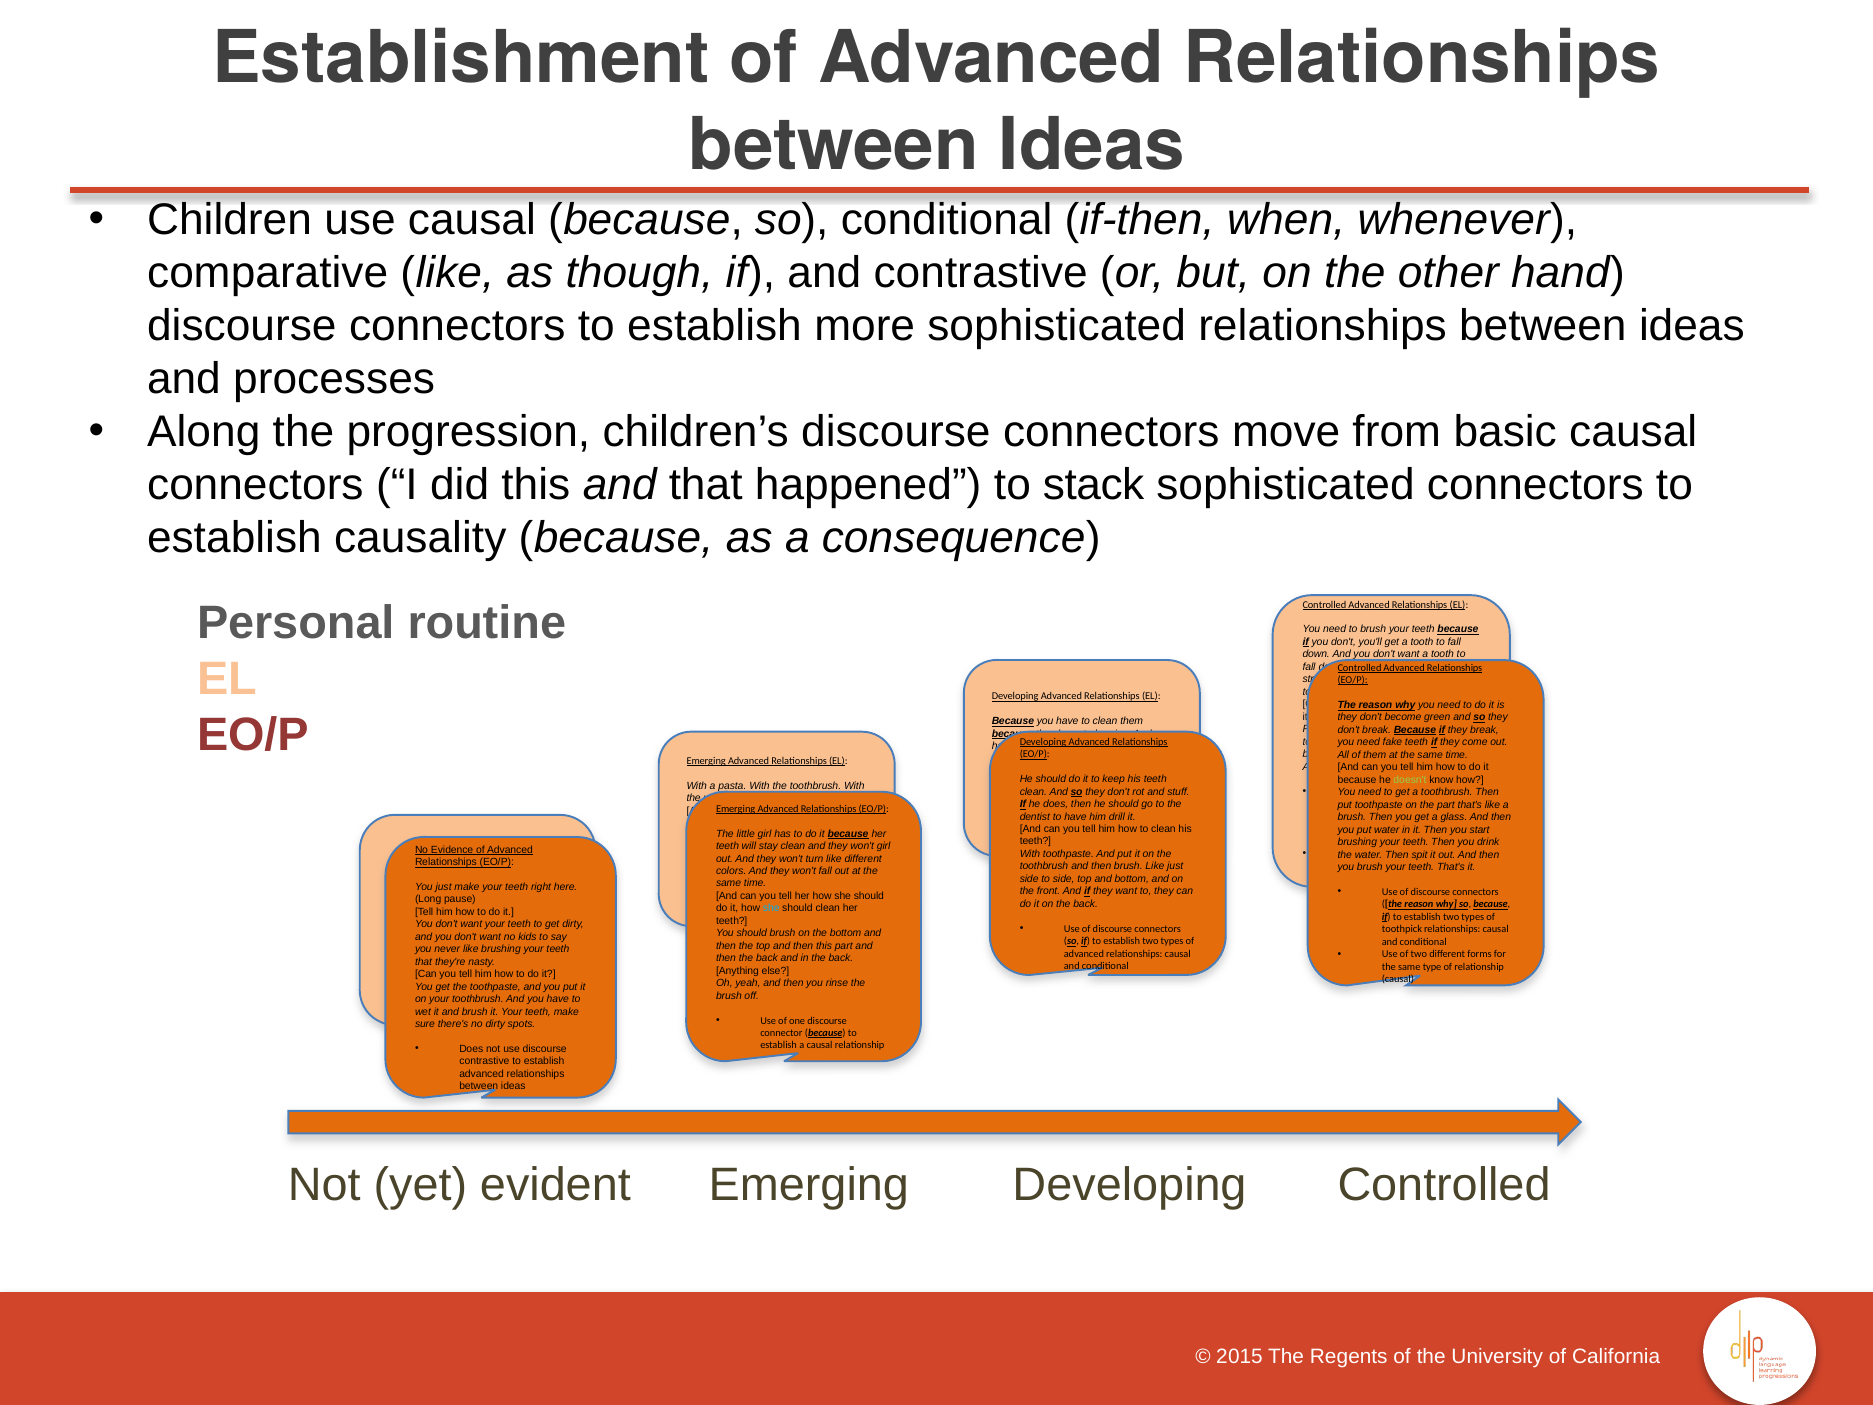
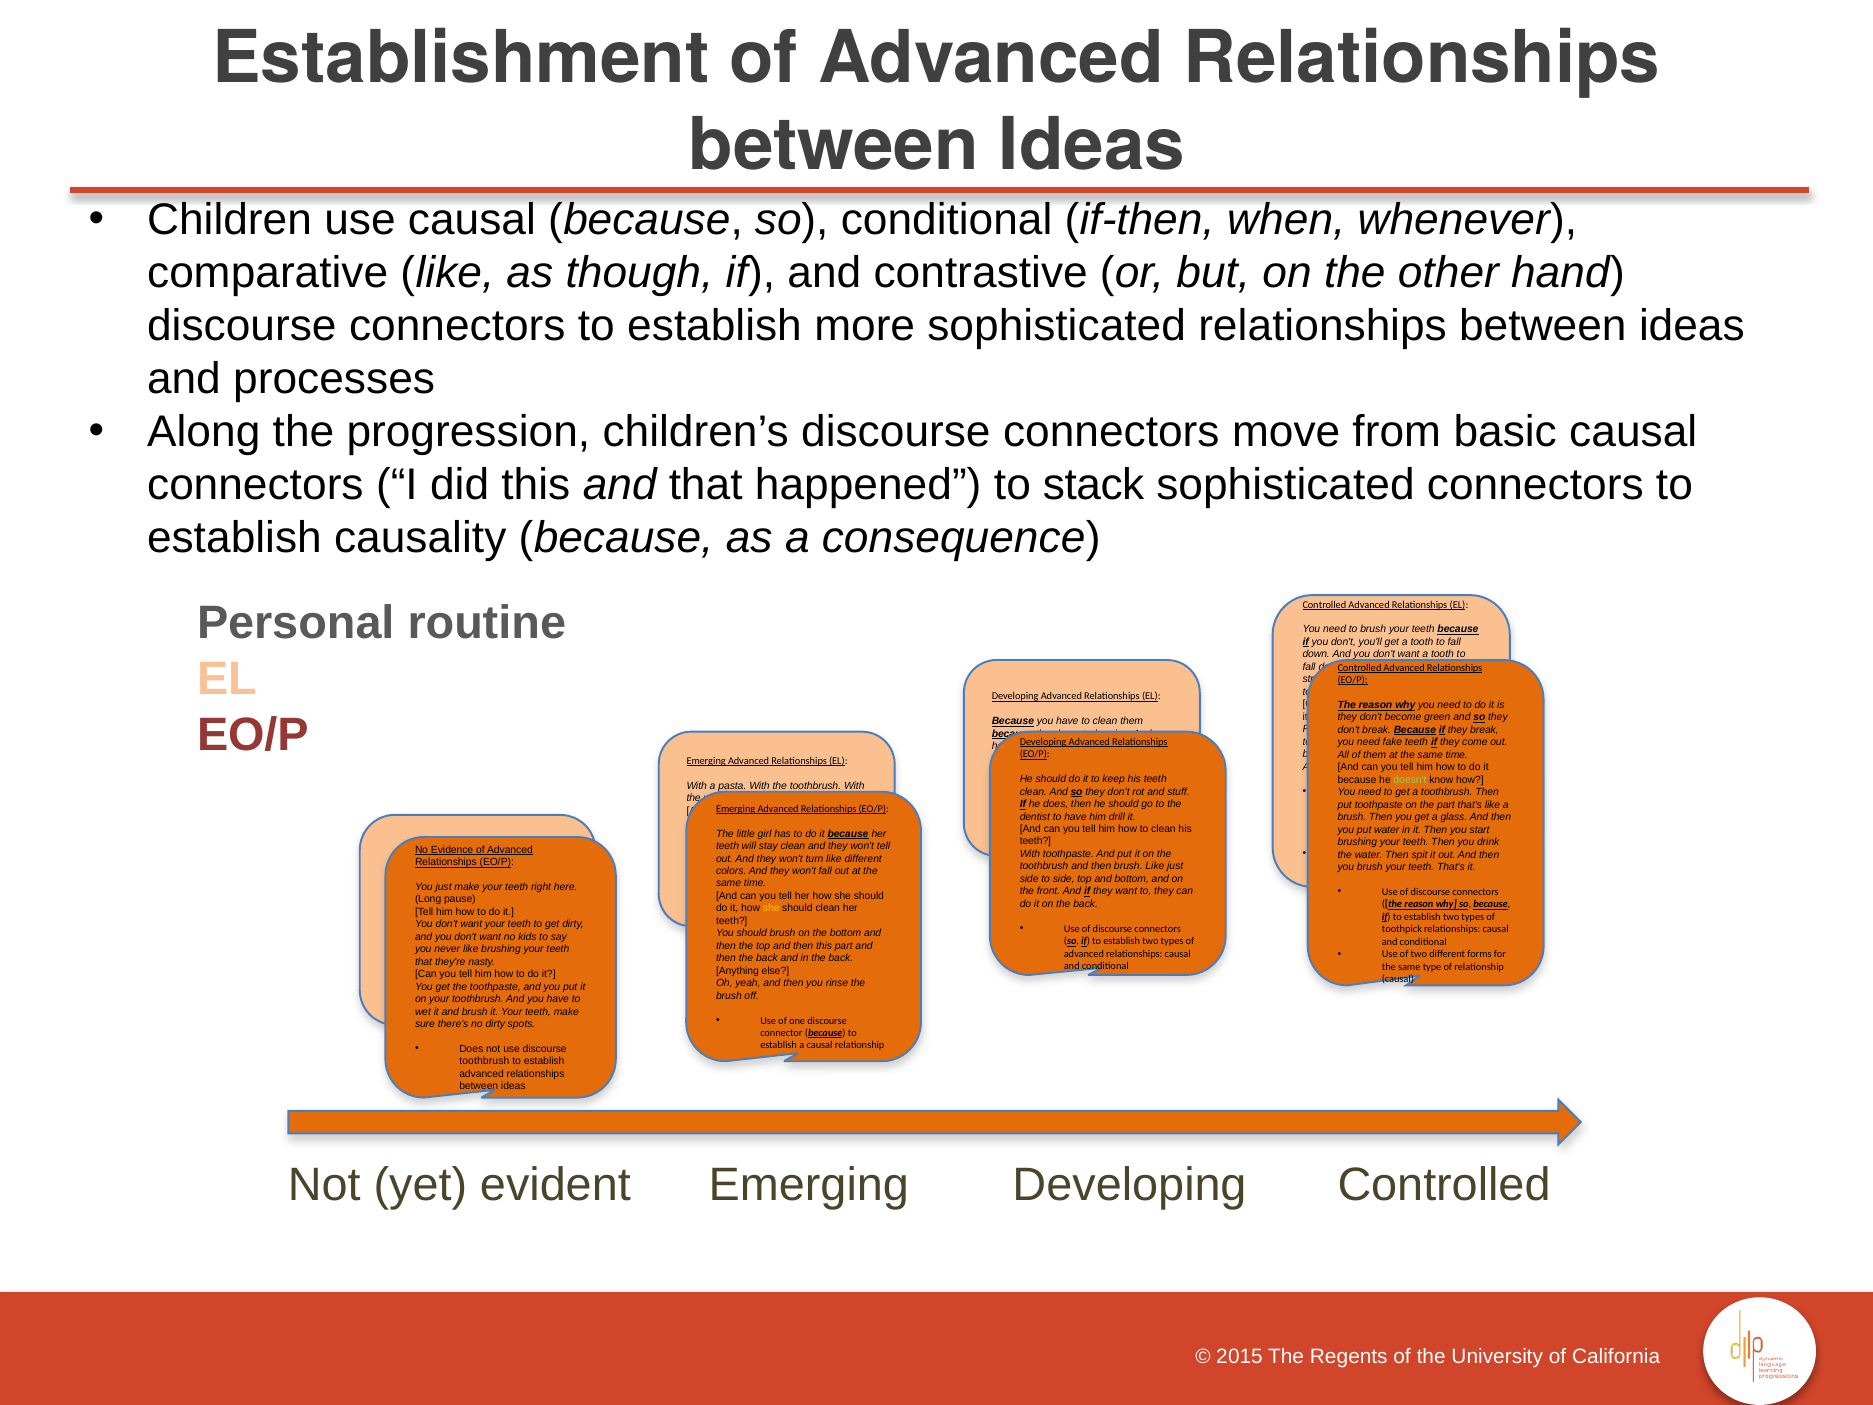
won't girl: girl -> tell
she at (771, 908) colour: light blue -> yellow
contrastive at (484, 1061): contrastive -> toothbrush
